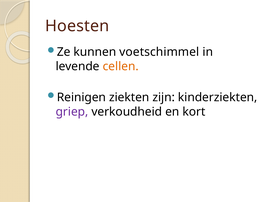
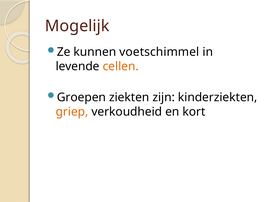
Hoesten: Hoesten -> Mogelijk
Reinigen: Reinigen -> Groepen
griep colour: purple -> orange
